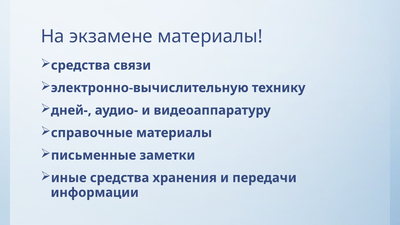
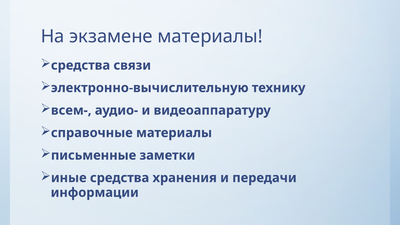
дней-: дней- -> всем-
